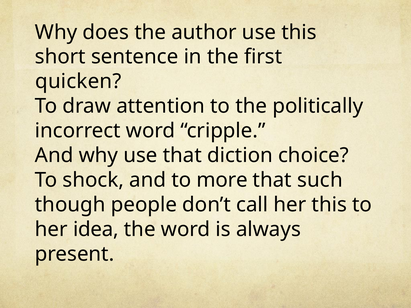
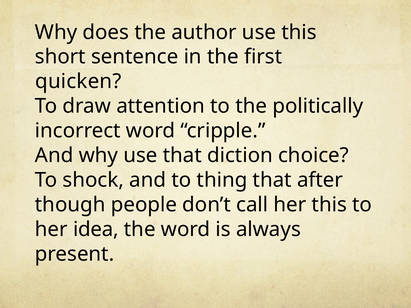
more: more -> thing
such: such -> after
